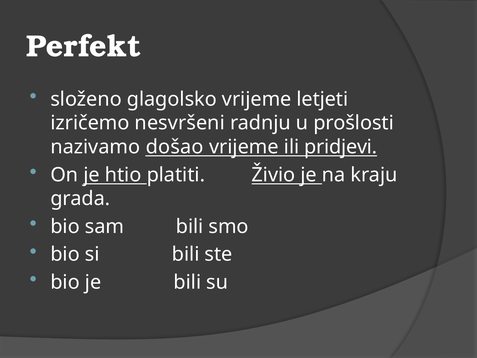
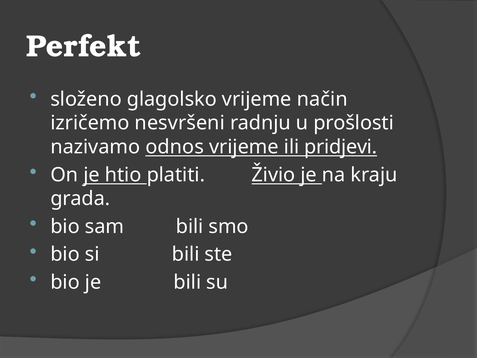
letjeti: letjeti -> način
došao: došao -> odnos
